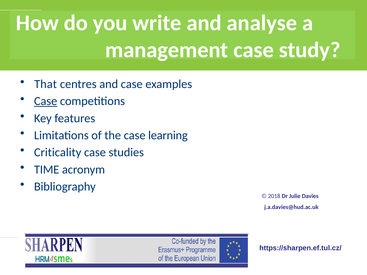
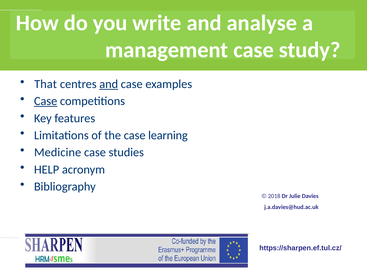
and at (109, 84) underline: none -> present
Criticality: Criticality -> Medicine
TIME: TIME -> HELP
